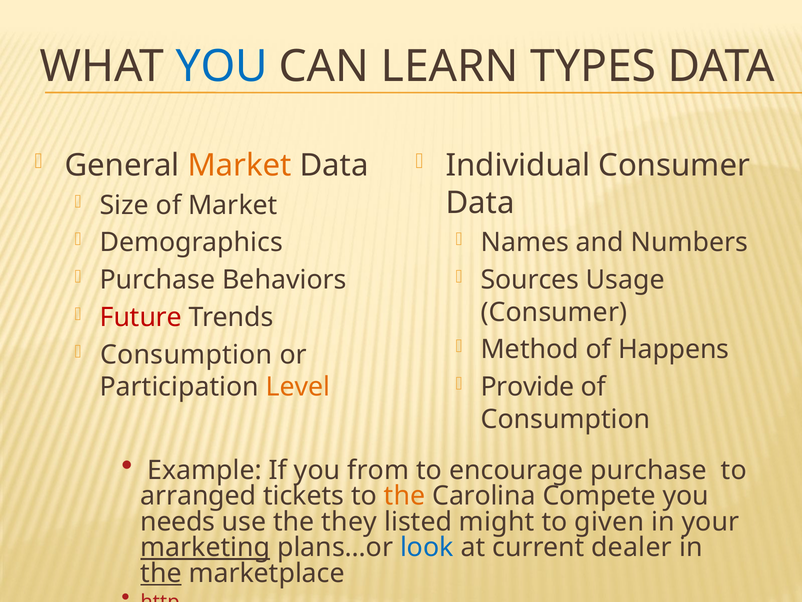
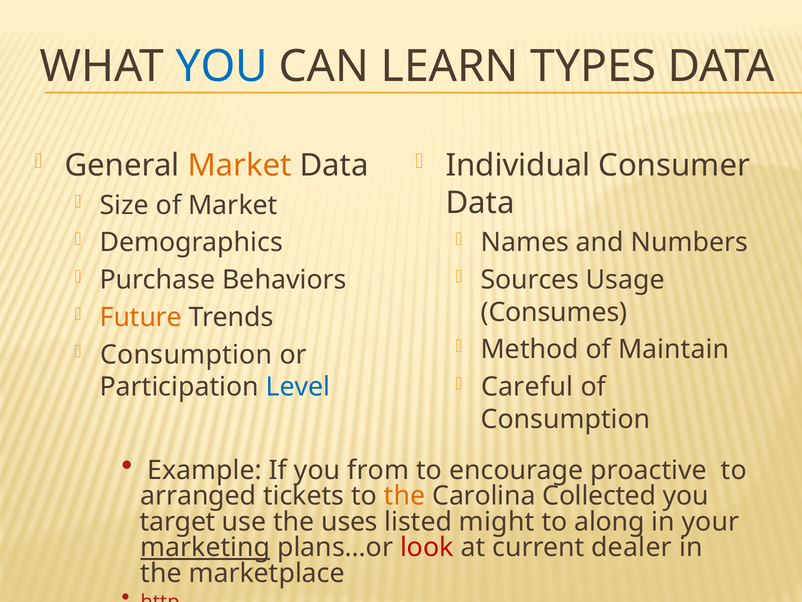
Consumer at (554, 312): Consumer -> Consumes
Future colour: red -> orange
Happens: Happens -> Maintain
Provide: Provide -> Careful
Level colour: orange -> blue
encourage purchase: purchase -> proactive
Compete: Compete -> Collected
needs: needs -> target
they: they -> uses
given: given -> along
look colour: blue -> red
the at (161, 573) underline: present -> none
